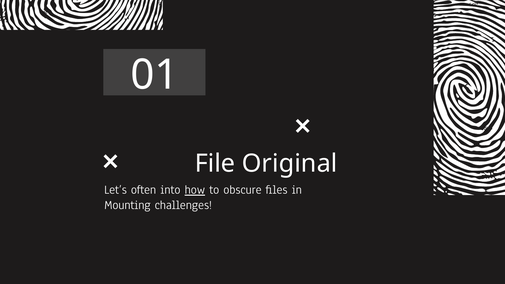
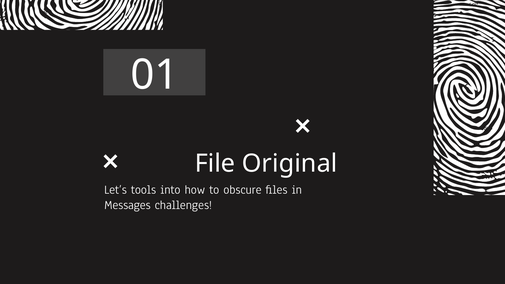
often: often -> tools
how underline: present -> none
Mounting: Mounting -> Messages
